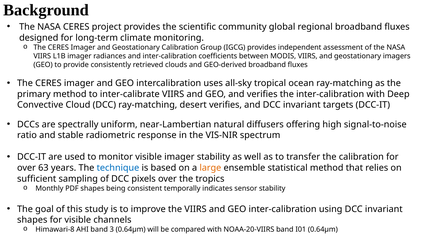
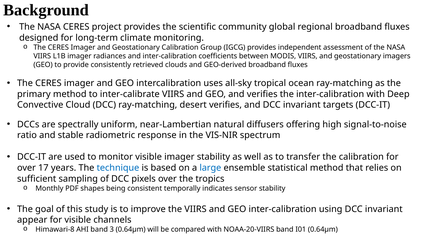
63: 63 -> 17
large colour: orange -> blue
shapes at (32, 220): shapes -> appear
